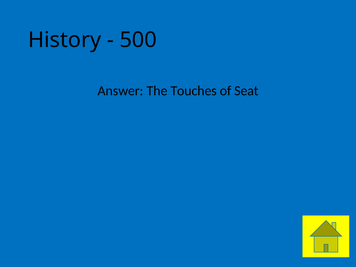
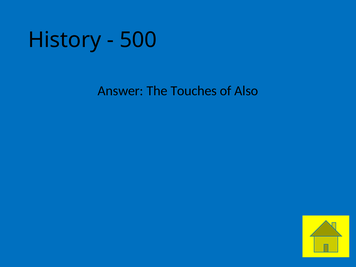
Seat: Seat -> Also
